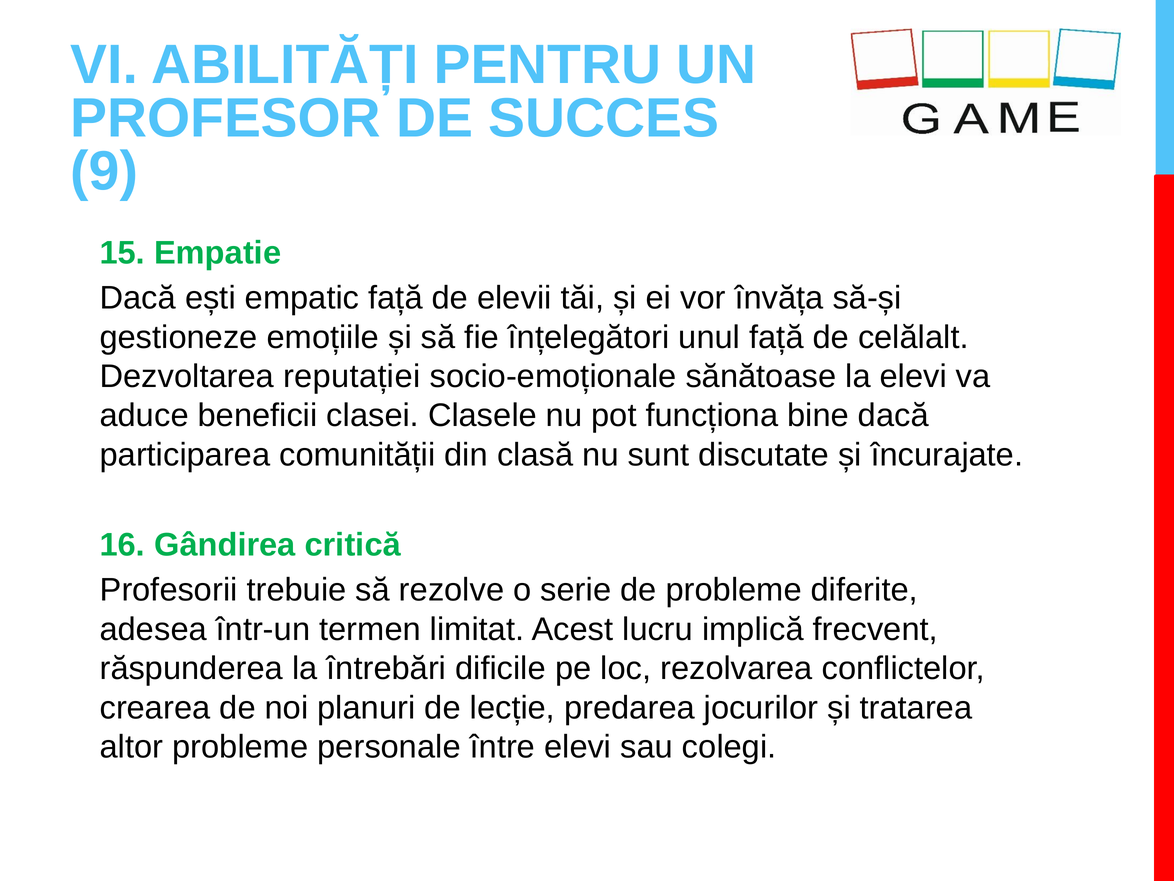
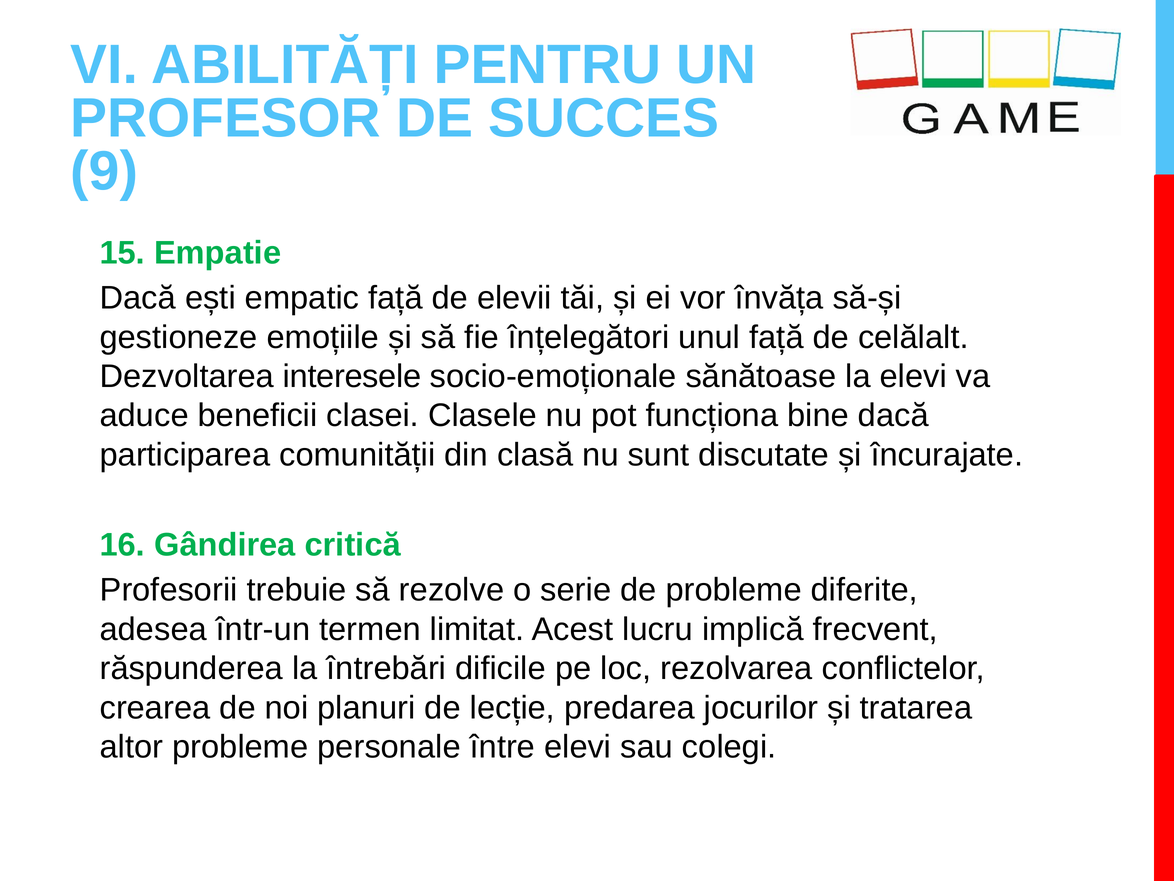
reputației: reputației -> interesele
